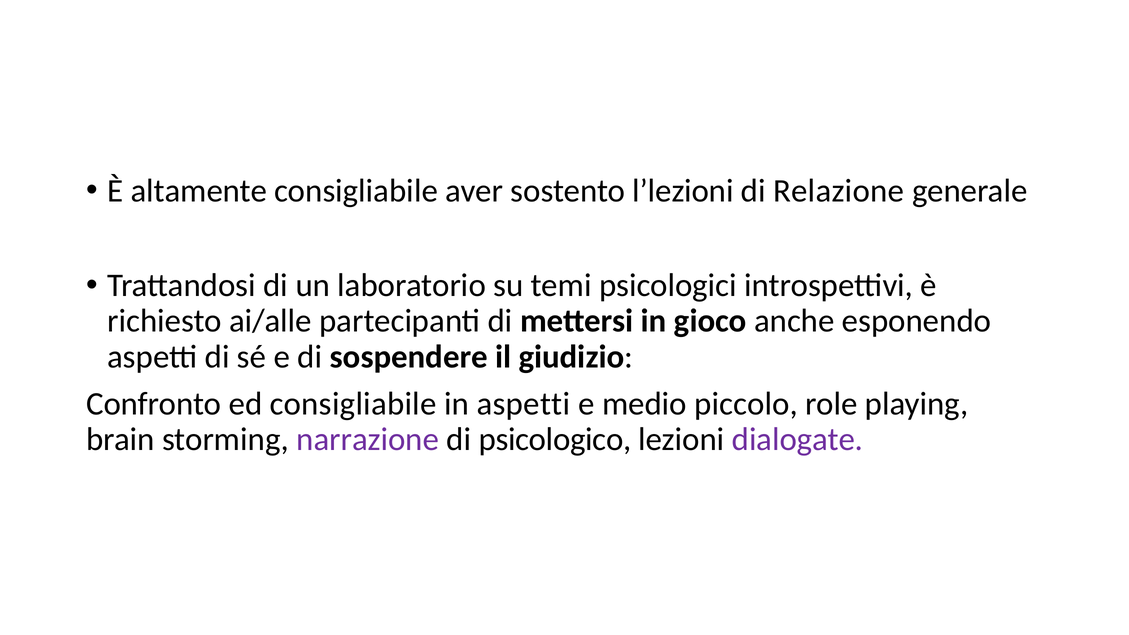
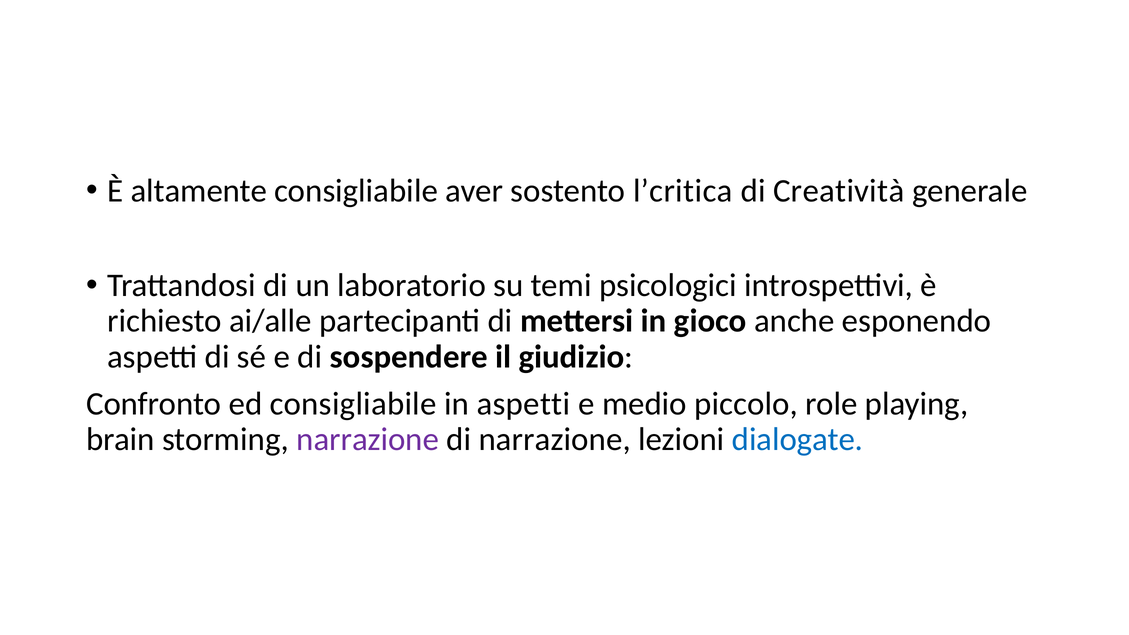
l’lezioni: l’lezioni -> l’critica
Relazione: Relazione -> Creatività
di psicologico: psicologico -> narrazione
dialogate colour: purple -> blue
